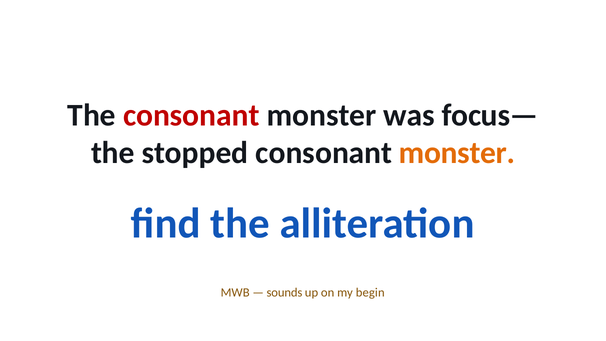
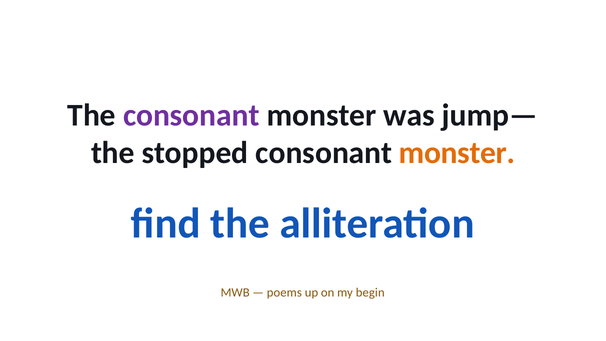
consonant at (191, 115) colour: red -> purple
focus—: focus— -> jump—
sounds: sounds -> poems
